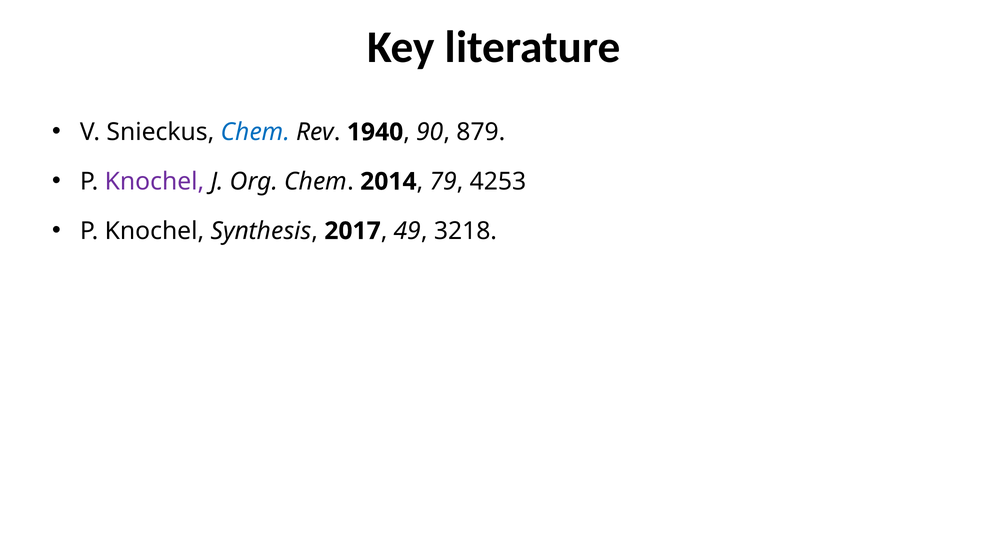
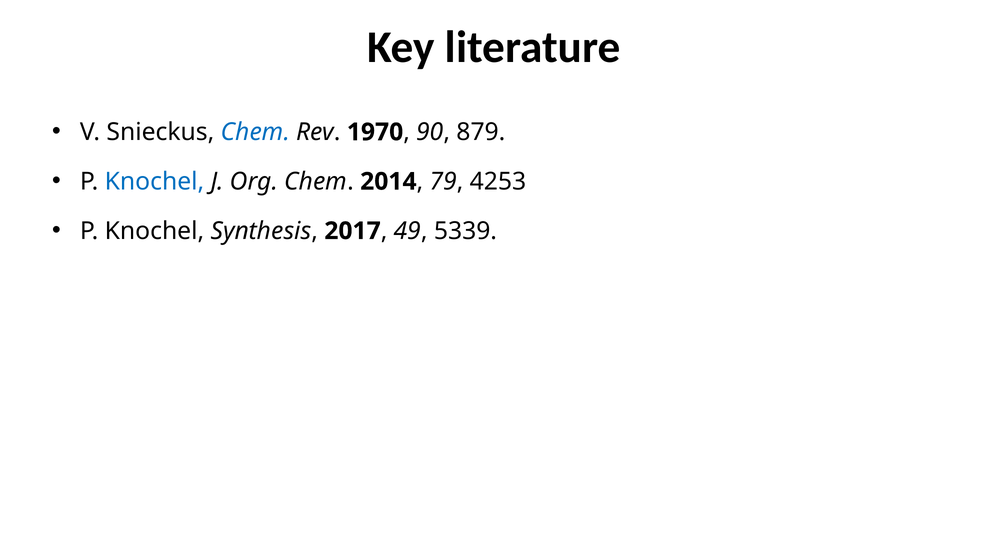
1940: 1940 -> 1970
Knochel at (154, 181) colour: purple -> blue
3218: 3218 -> 5339
